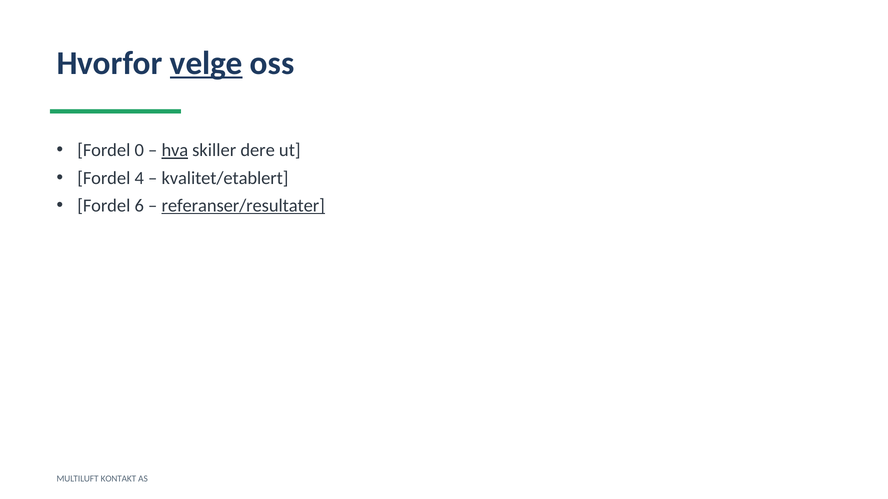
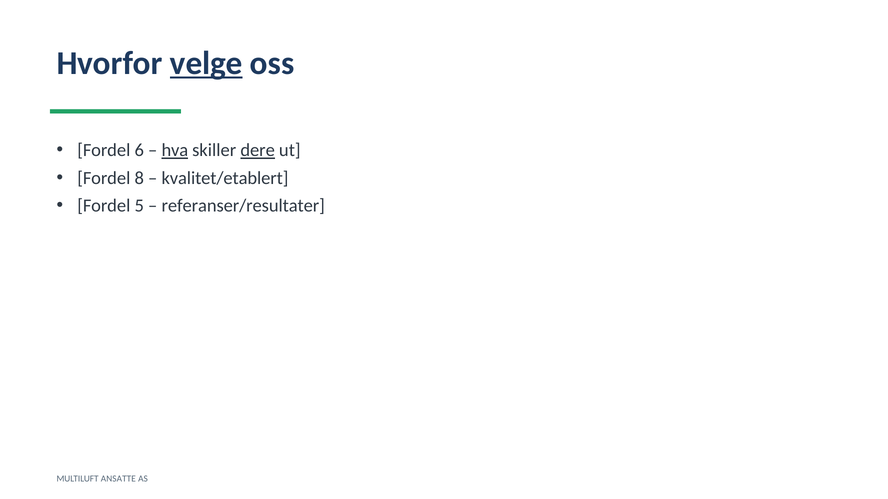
0: 0 -> 6
dere underline: none -> present
4: 4 -> 8
6: 6 -> 5
referanser/resultater underline: present -> none
KONTAKT: KONTAKT -> ANSATTE
